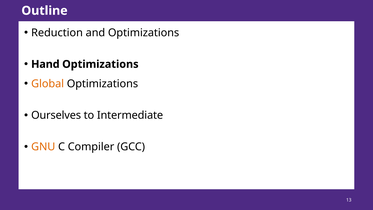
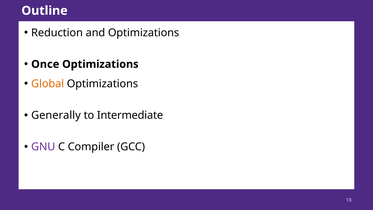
Hand: Hand -> Once
Ourselves: Ourselves -> Generally
GNU colour: orange -> purple
